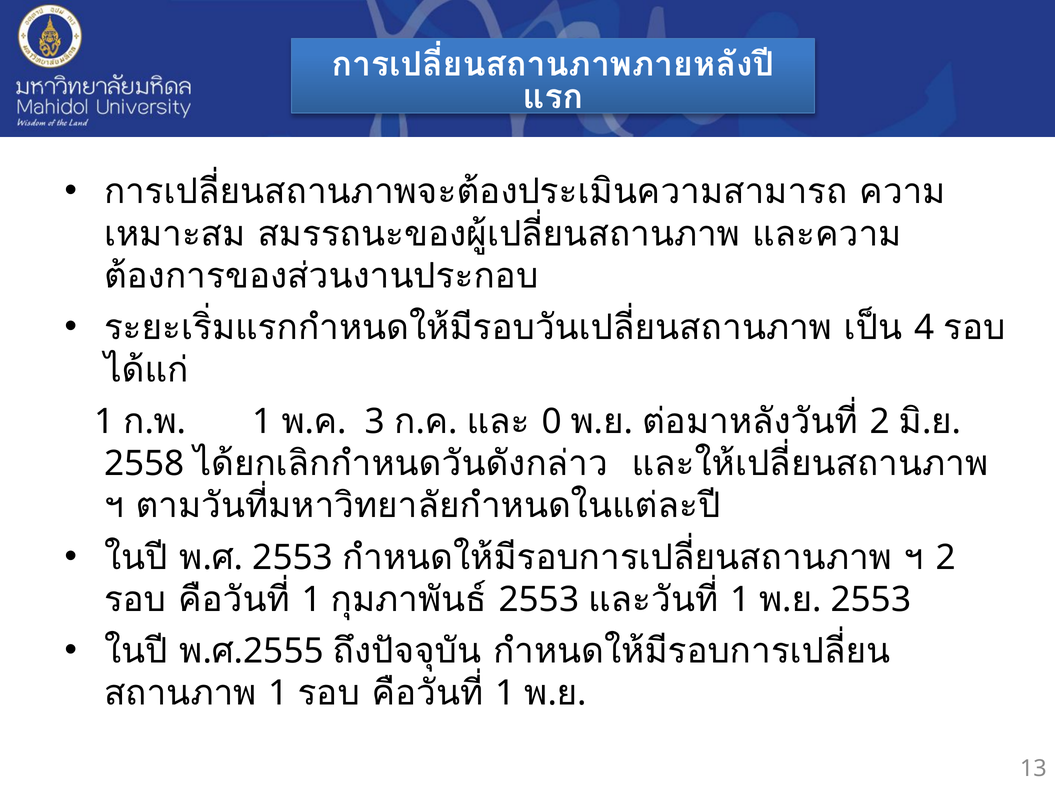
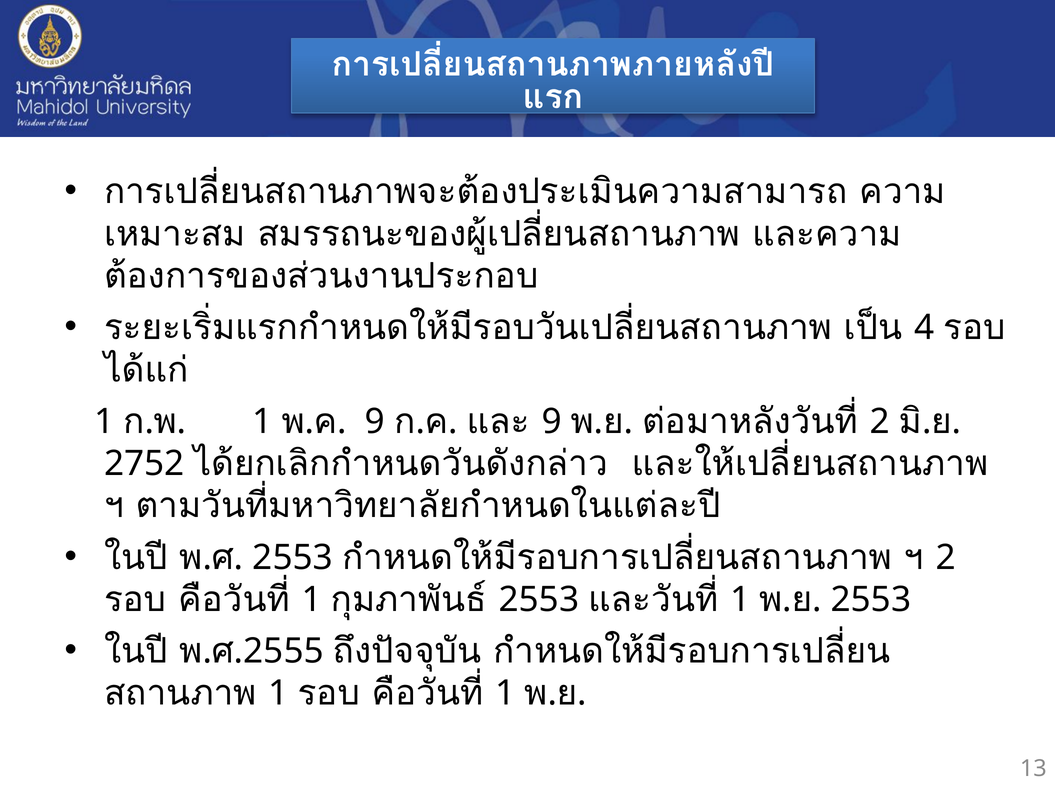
3 at (375, 422): 3 -> 9
0 at (552, 422): 0 -> 9
2558: 2558 -> 2752
